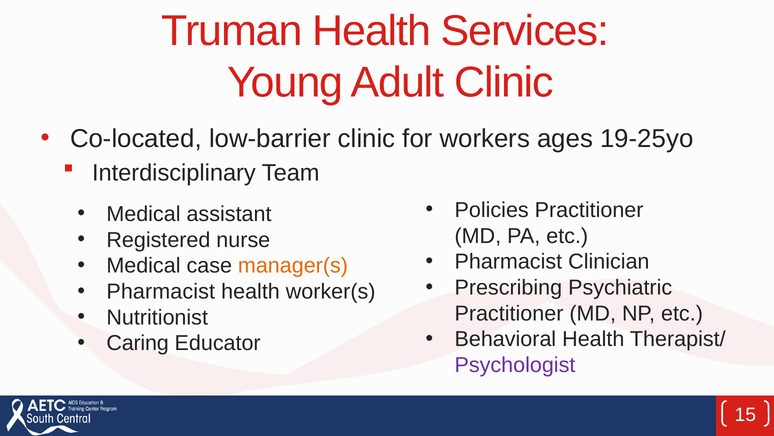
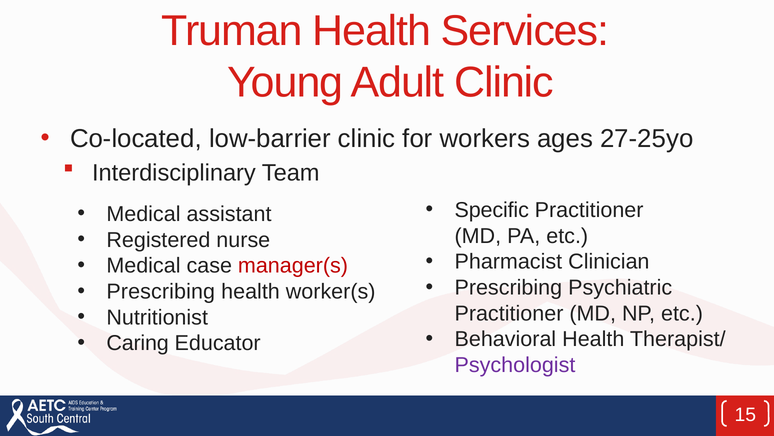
19-25yo: 19-25yo -> 27-25yo
Policies: Policies -> Specific
manager(s colour: orange -> red
Pharmacist at (161, 291): Pharmacist -> Prescribing
